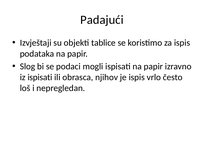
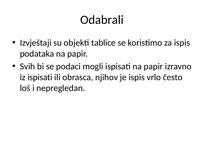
Padajući: Padajući -> Odabrali
Slog: Slog -> Svih
